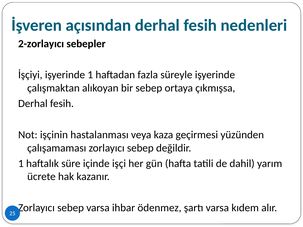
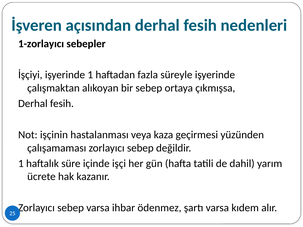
2-zorlayıcı: 2-zorlayıcı -> 1-zorlayıcı
